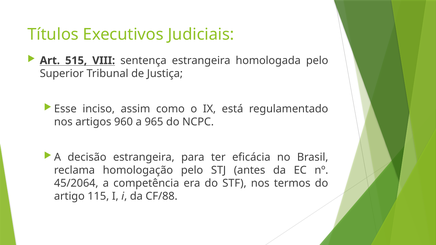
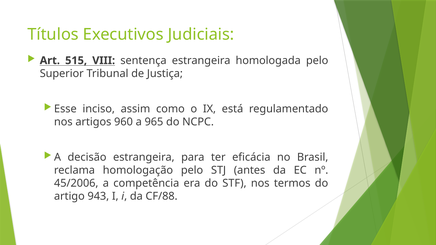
45/2064: 45/2064 -> 45/2006
115: 115 -> 943
